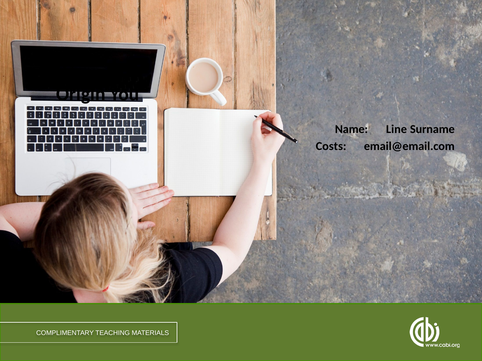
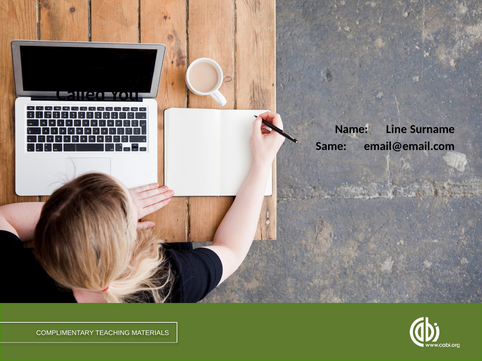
Origin: Origin -> Called
Costs: Costs -> Same
